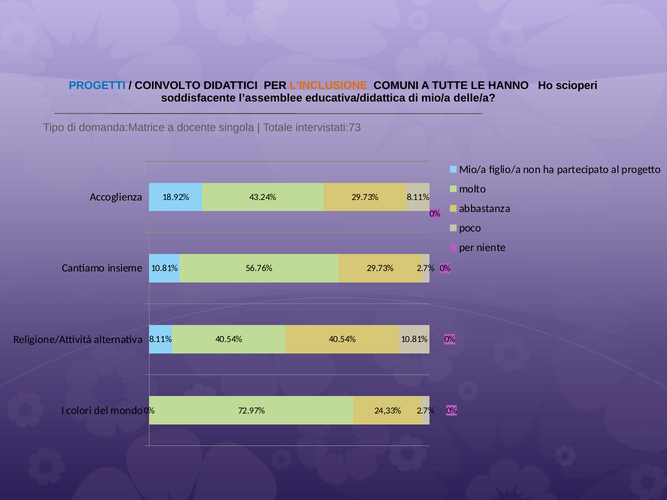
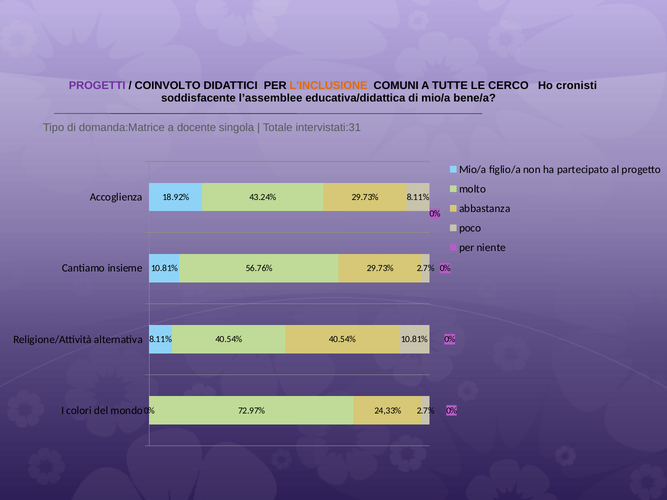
PROGETTI colour: blue -> purple
HANNO: HANNO -> CERCO
scioperi: scioperi -> cronisti
delle/a: delle/a -> bene/a
intervistati:73: intervistati:73 -> intervistati:31
